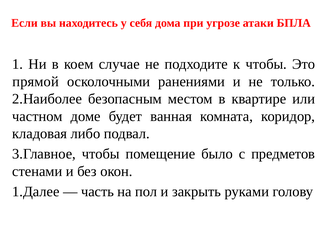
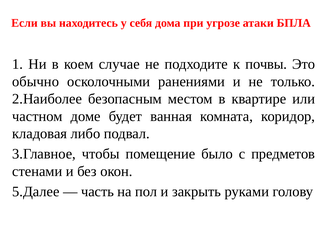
к чтобы: чтобы -> почвы
прямой: прямой -> обычно
1.Далее: 1.Далее -> 5.Далее
